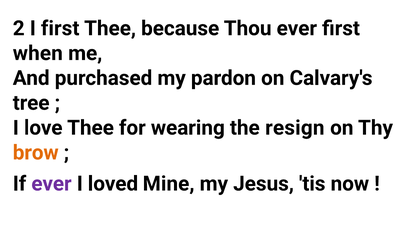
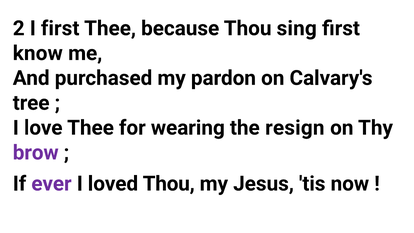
Thou ever: ever -> sing
when: when -> know
brow colour: orange -> purple
loved Mine: Mine -> Thou
